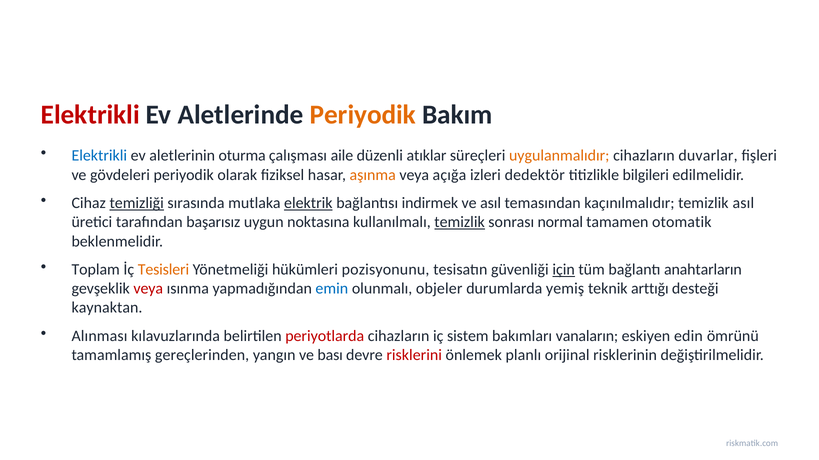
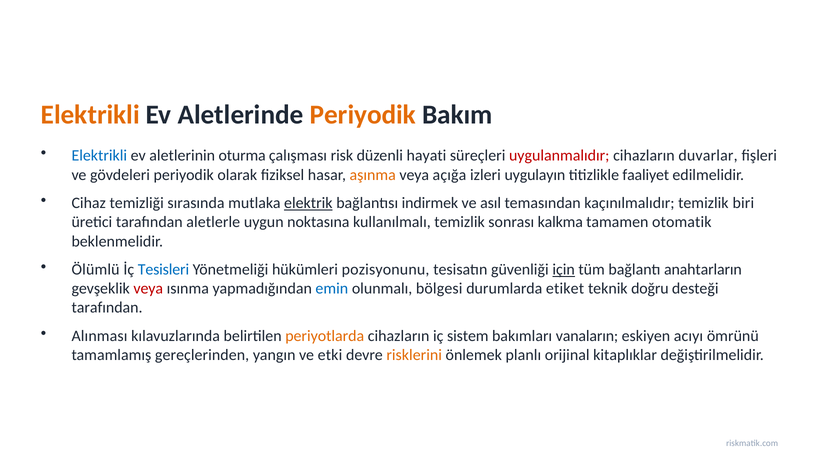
Elektrikli at (90, 115) colour: red -> orange
aile: aile -> risk
atıklar: atıklar -> hayati
uygulanmalıdır colour: orange -> red
dedektör: dedektör -> uygulayın
bilgileri: bilgileri -> faaliyet
temizliği underline: present -> none
temizlik asıl: asıl -> biri
başarısız: başarısız -> aletlerle
temizlik at (460, 223) underline: present -> none
normal: normal -> kalkma
Toplam: Toplam -> Ölümlü
Tesisleri colour: orange -> blue
objeler: objeler -> bölgesi
yemiş: yemiş -> etiket
arttığı: arttığı -> doğru
kaynaktan at (107, 308): kaynaktan -> tarafından
periyotlarda colour: red -> orange
edin: edin -> acıyı
bası: bası -> etki
risklerini colour: red -> orange
risklerinin: risklerinin -> kitaplıklar
